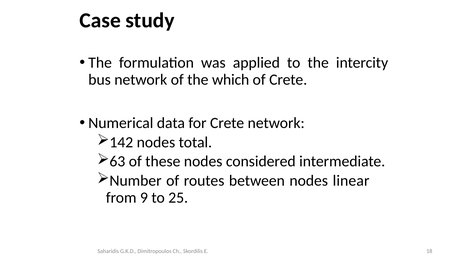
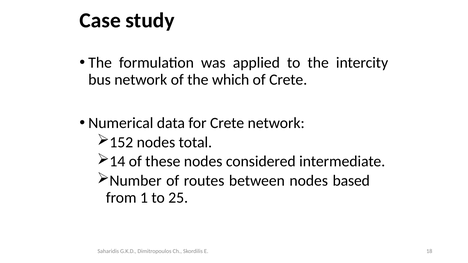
142: 142 -> 152
63: 63 -> 14
linear: linear -> based
9: 9 -> 1
